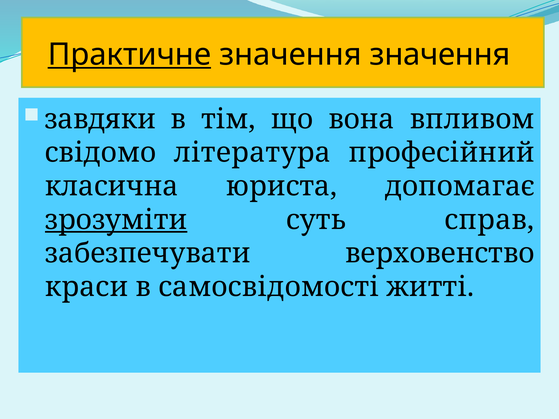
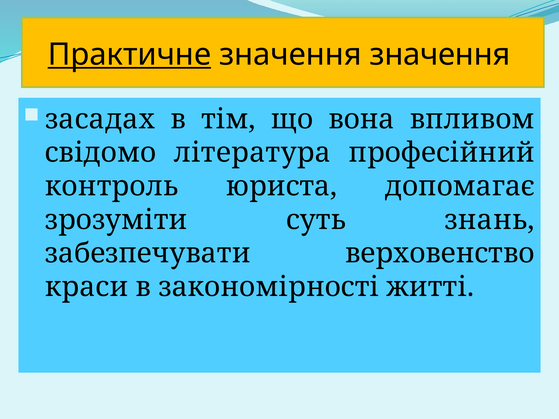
завдяки: завдяки -> засадах
класична: класична -> контроль
зрозуміти underline: present -> none
справ: справ -> знань
самосвідомості: самосвідомості -> закономірності
